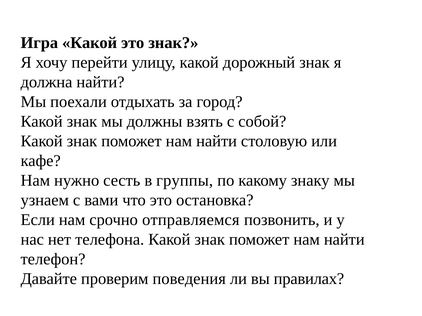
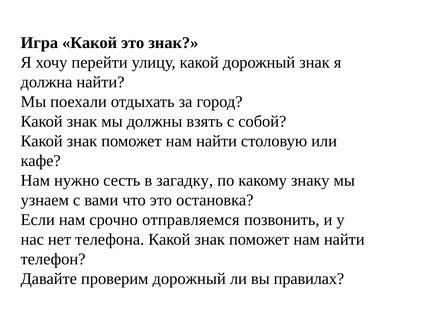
группы: группы -> загадку
проверим поведения: поведения -> дорожный
